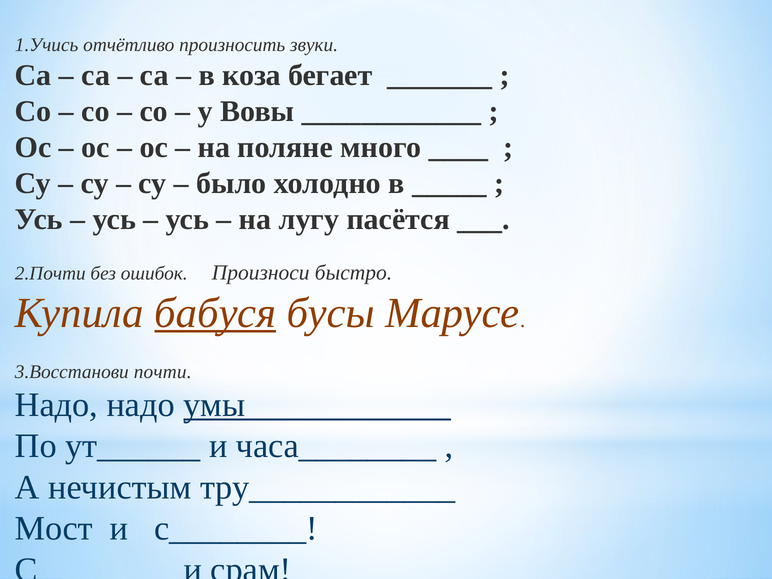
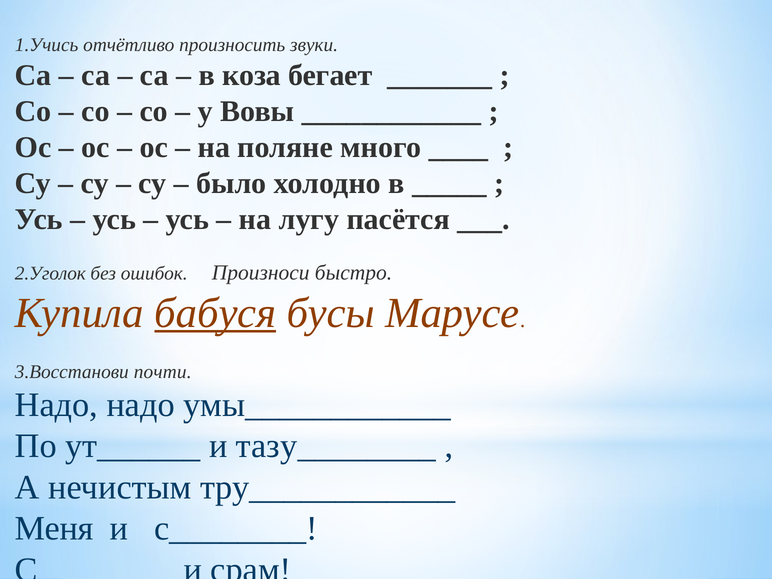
2.Почти: 2.Почти -> 2.Уголок
умы____________ underline: present -> none
часа________: часа________ -> тазу________
Мост: Мост -> Меня
